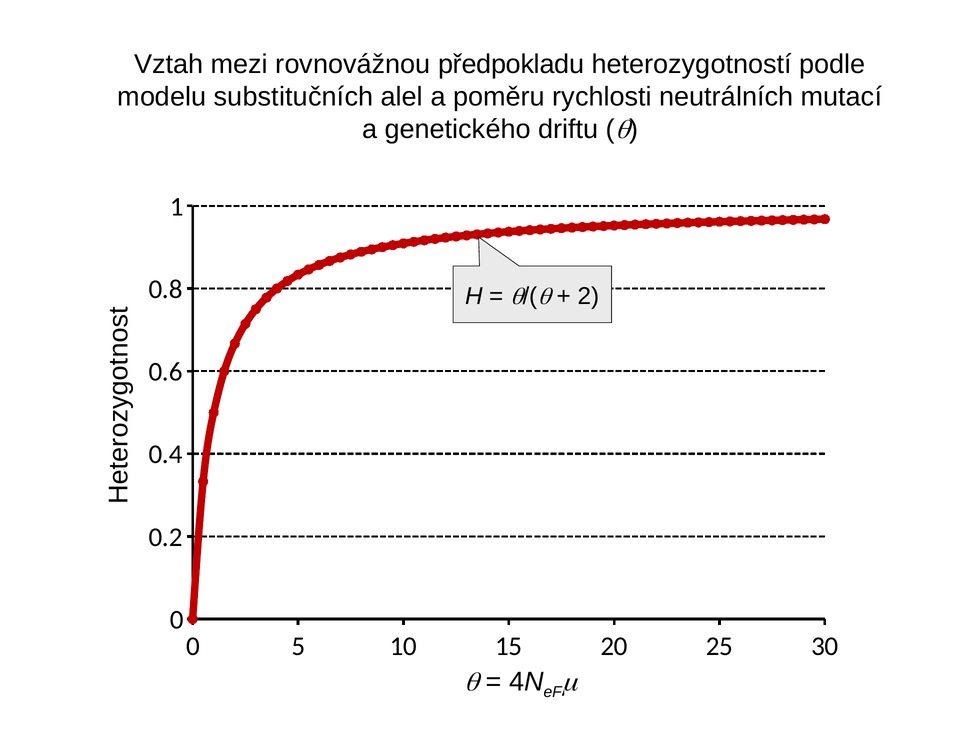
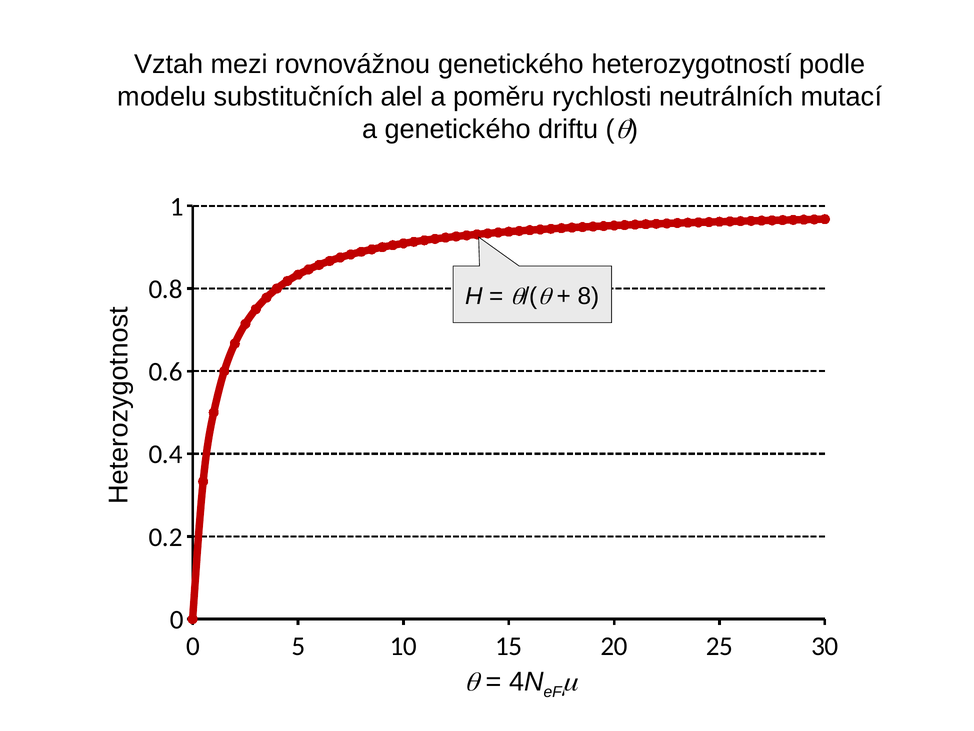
rovnovážnou předpokladu: předpokladu -> genetického
2: 2 -> 8
